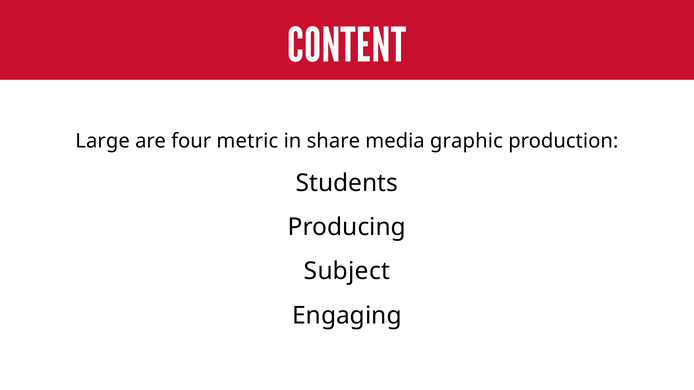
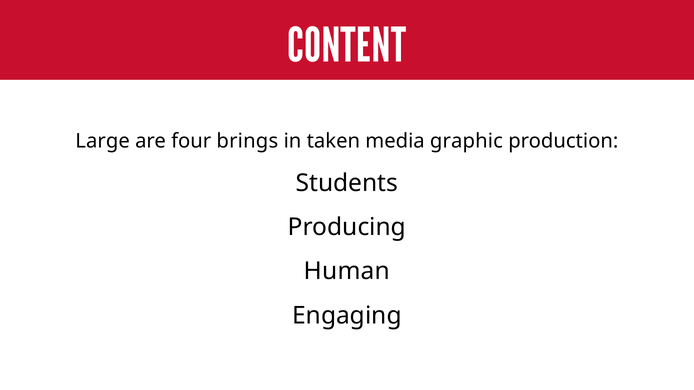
metric: metric -> brings
share: share -> taken
Subject: Subject -> Human
